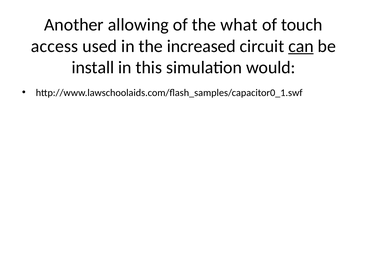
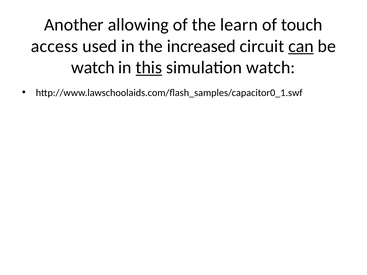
what: what -> learn
install at (93, 68): install -> watch
this underline: none -> present
simulation would: would -> watch
